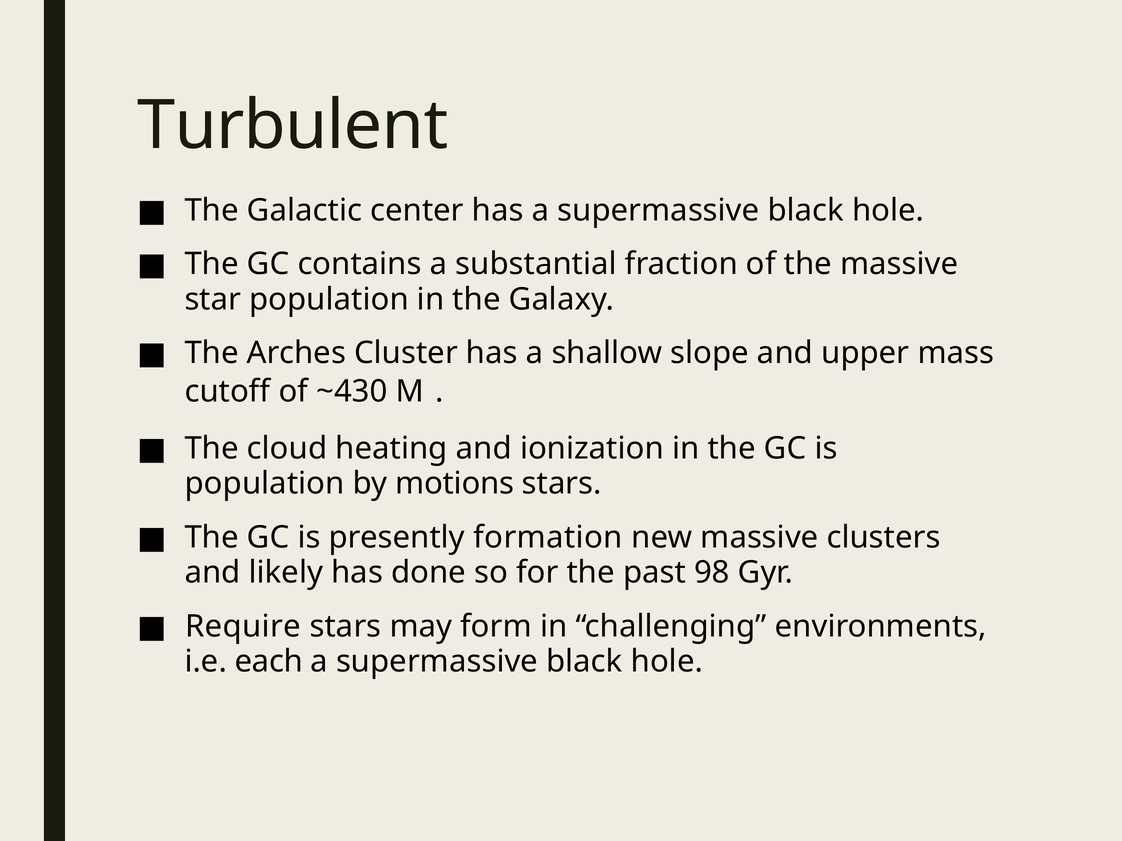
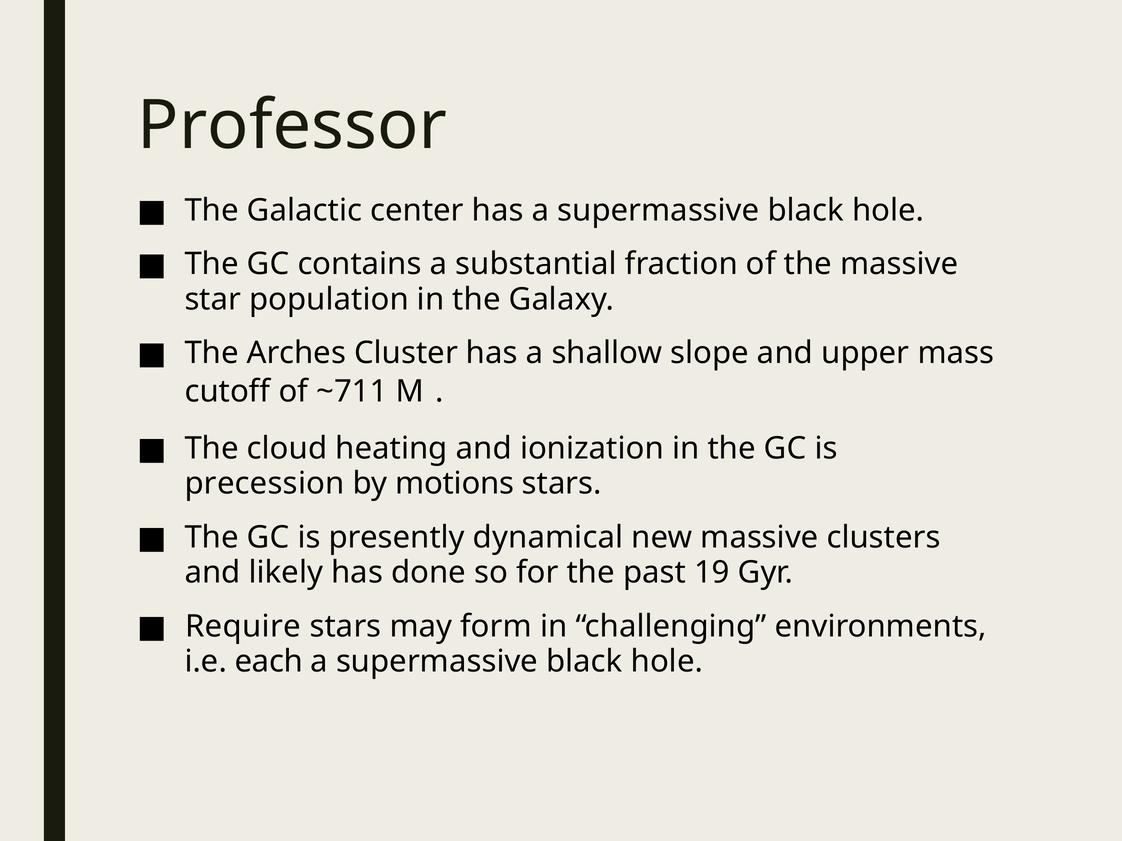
Turbulent: Turbulent -> Professor
~430: ~430 -> ~711
population at (265, 484): population -> precession
formation: formation -> dynamical
98: 98 -> 19
